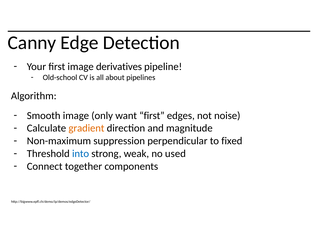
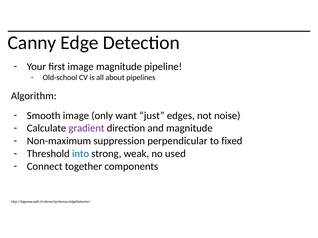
image derivatives: derivatives -> magnitude
want first: first -> just
gradient colour: orange -> purple
